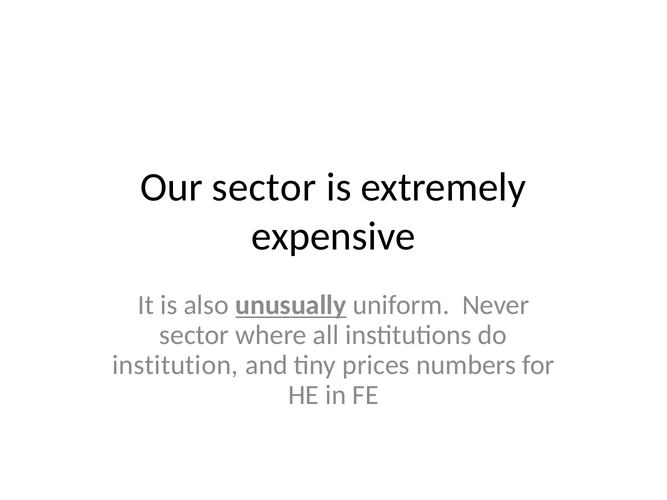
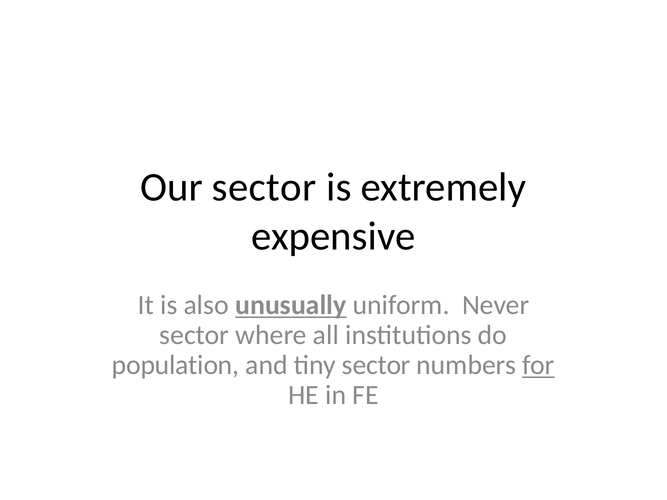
institution: institution -> population
tiny prices: prices -> sector
for underline: none -> present
